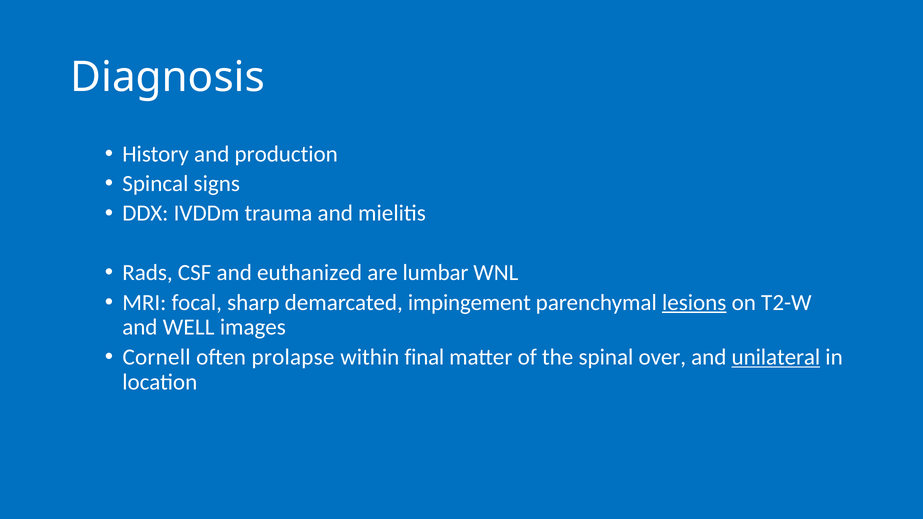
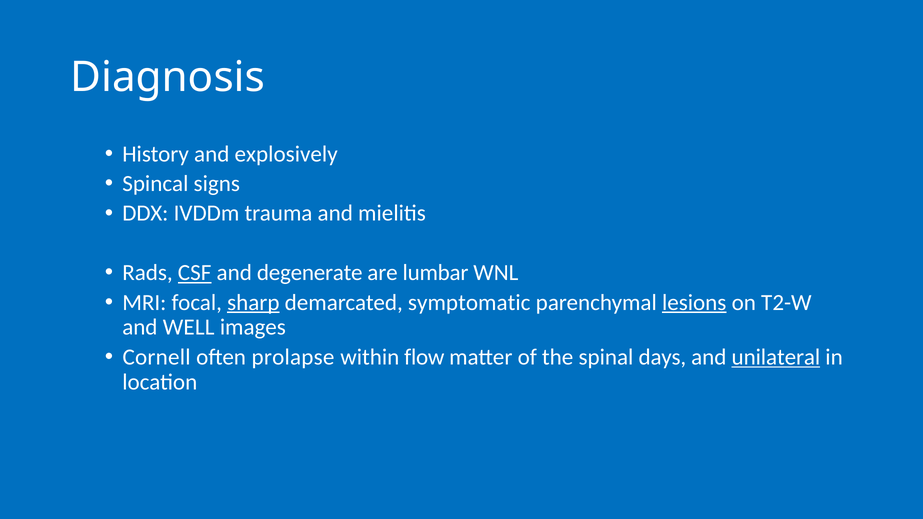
production: production -> explosively
CSF underline: none -> present
euthanized: euthanized -> degenerate
sharp underline: none -> present
impingement: impingement -> symptomatic
final: final -> flow
over: over -> days
